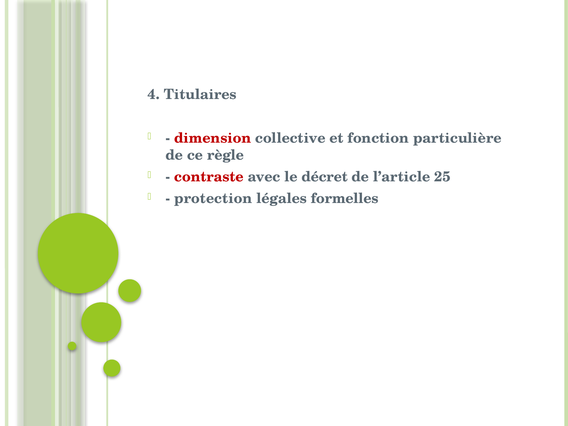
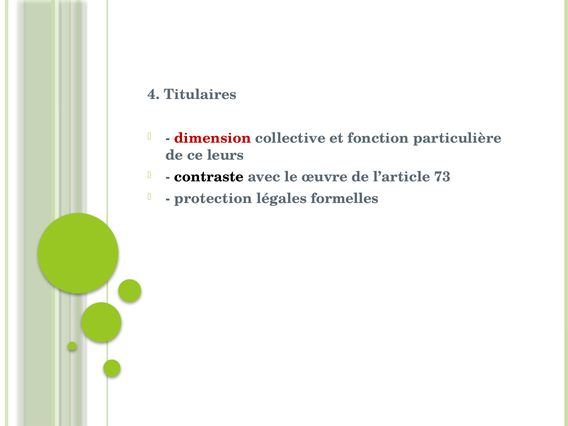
règle: règle -> leurs
contraste colour: red -> black
décret: décret -> œuvre
25: 25 -> 73
